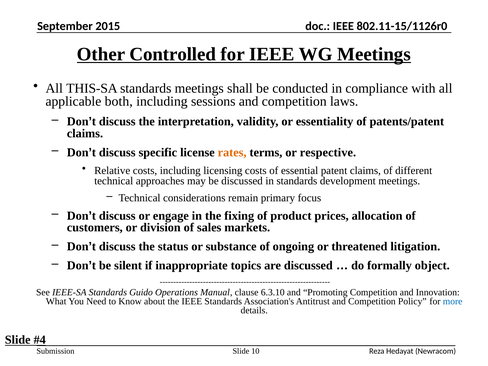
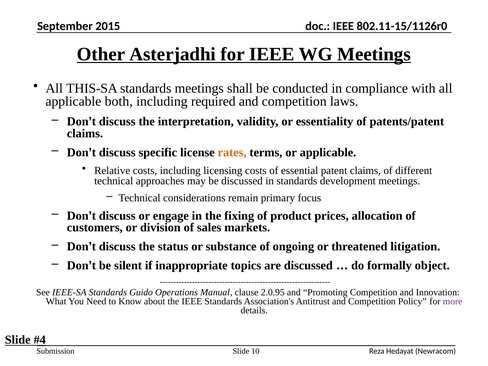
Controlled: Controlled -> Asterjadhi
sessions: sessions -> required
or respective: respective -> applicable
6.3.10: 6.3.10 -> 2.0.95
more colour: blue -> purple
